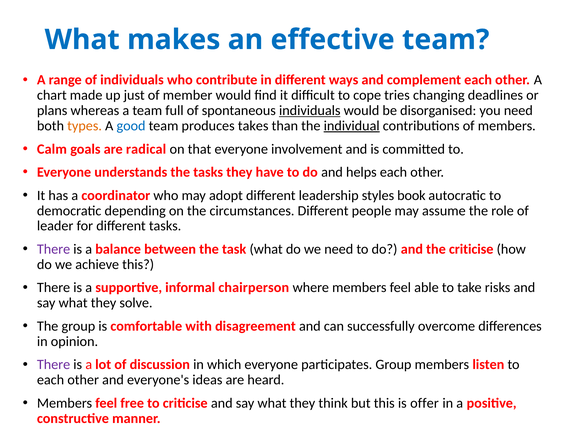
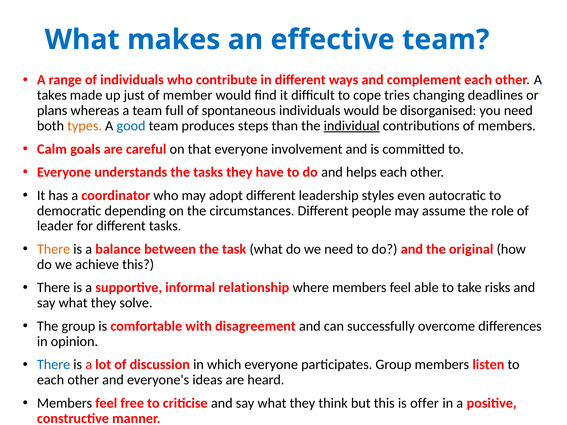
chart: chart -> takes
individuals at (310, 111) underline: present -> none
takes: takes -> steps
radical: radical -> careful
book: book -> even
There at (54, 249) colour: purple -> orange
the criticise: criticise -> original
chairperson: chairperson -> relationship
There at (54, 365) colour: purple -> blue
